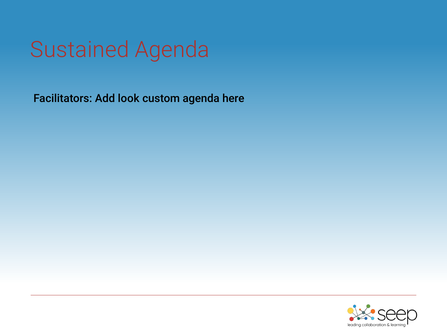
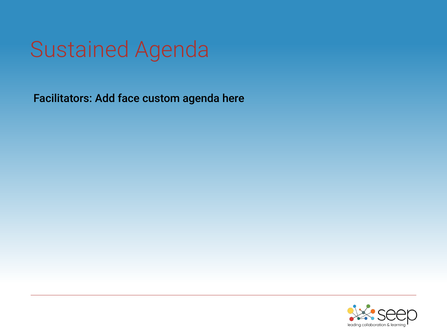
look: look -> face
